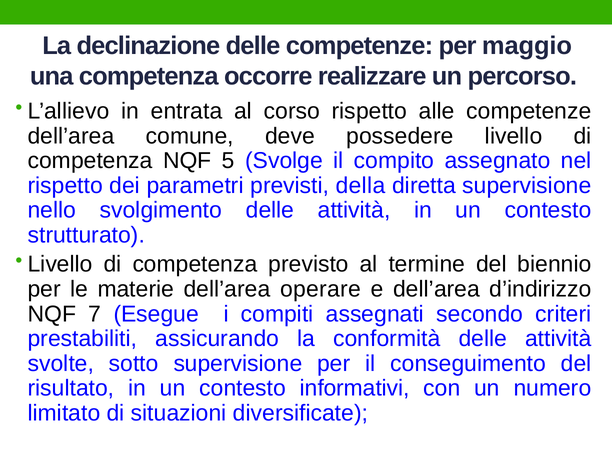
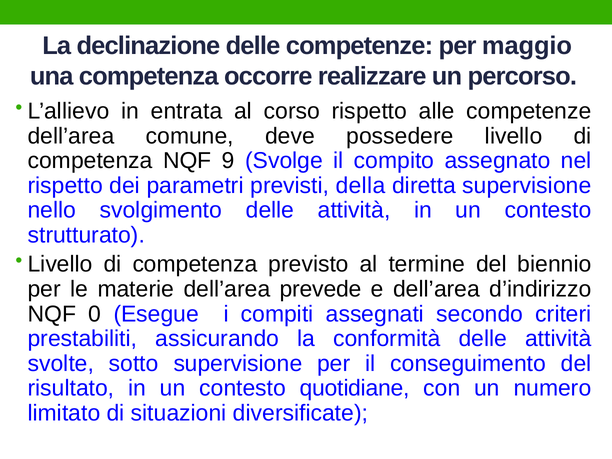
5: 5 -> 9
operare: operare -> prevede
7: 7 -> 0
informativi: informativi -> quotidiane
